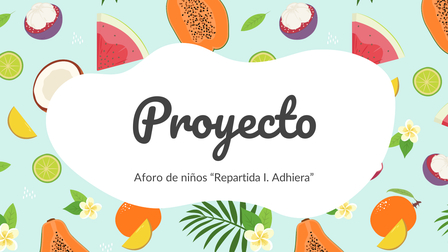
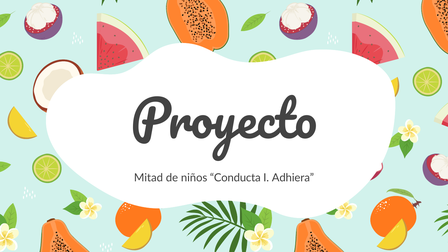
Aforo: Aforo -> Mitad
Repartida: Repartida -> Conducta
